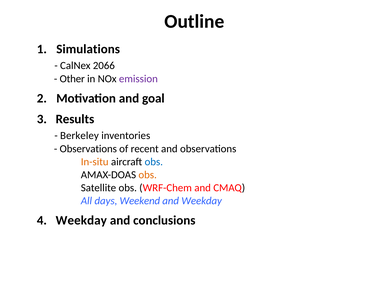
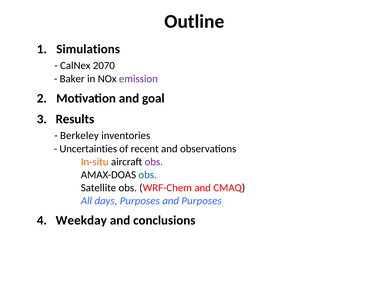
2066: 2066 -> 2070
Other: Other -> Baker
Observations at (88, 149): Observations -> Uncertainties
obs at (154, 162) colour: blue -> purple
obs at (148, 175) colour: orange -> blue
days Weekend: Weekend -> Purposes
and Weekday: Weekday -> Purposes
